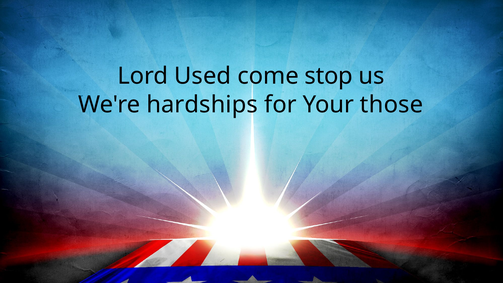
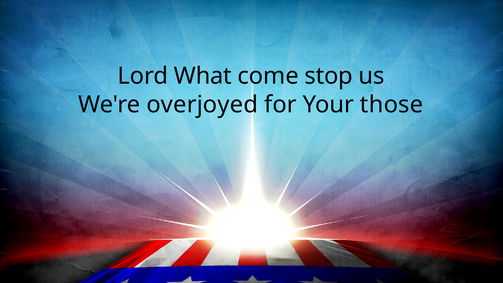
Used: Used -> What
hardships: hardships -> overjoyed
